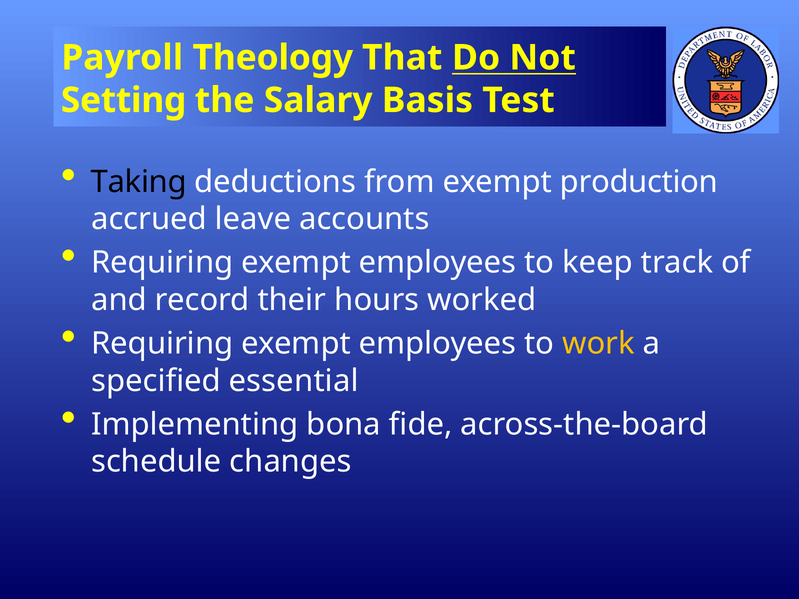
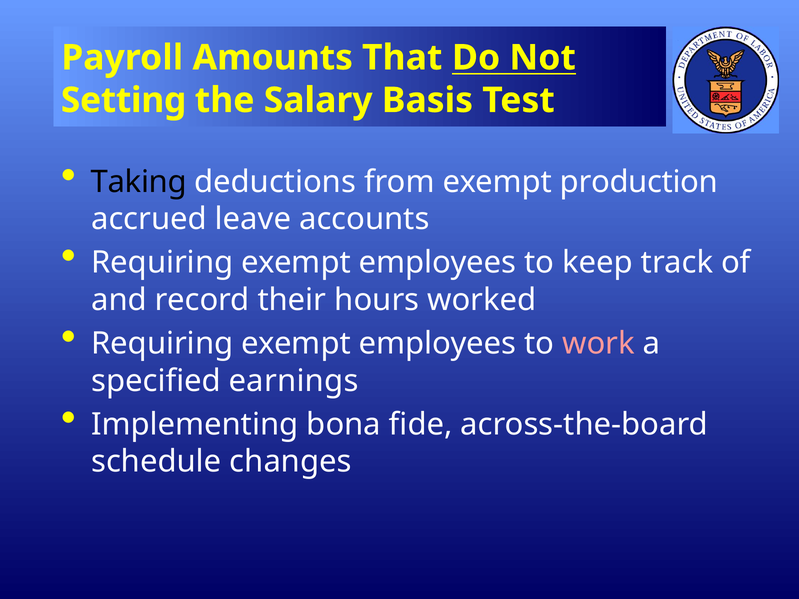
Theology: Theology -> Amounts
work colour: yellow -> pink
essential: essential -> earnings
